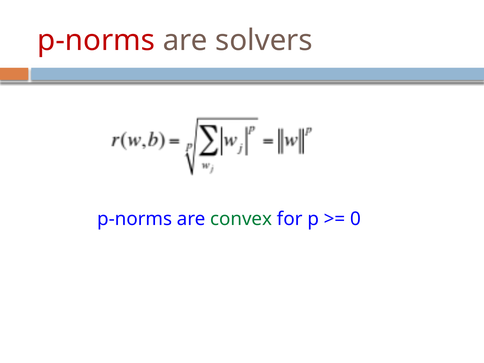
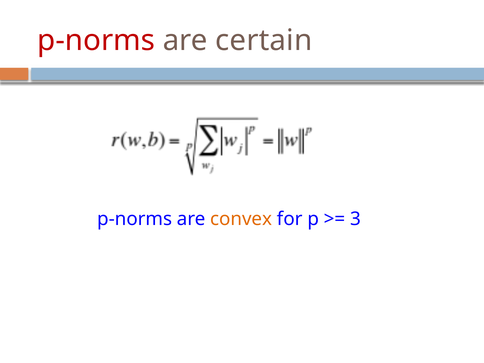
solvers: solvers -> certain
convex colour: green -> orange
0: 0 -> 3
